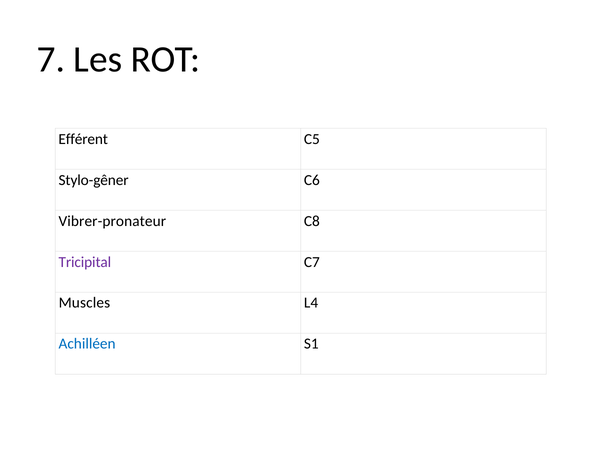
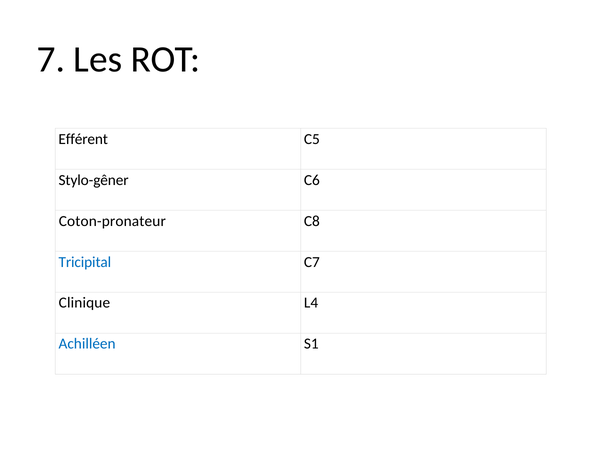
Vibrer-pronateur: Vibrer-pronateur -> Coton-pronateur
Tricipital colour: purple -> blue
Muscles: Muscles -> Clinique
